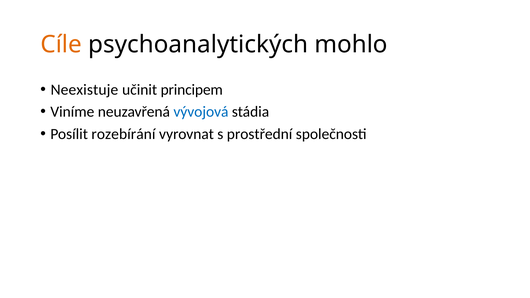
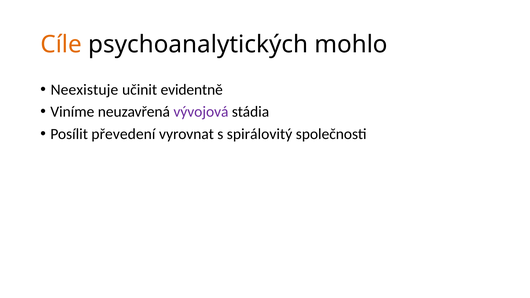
principem: principem -> evidentně
vývojová colour: blue -> purple
rozebírání: rozebírání -> převedení
prostřední: prostřední -> spirálovitý
